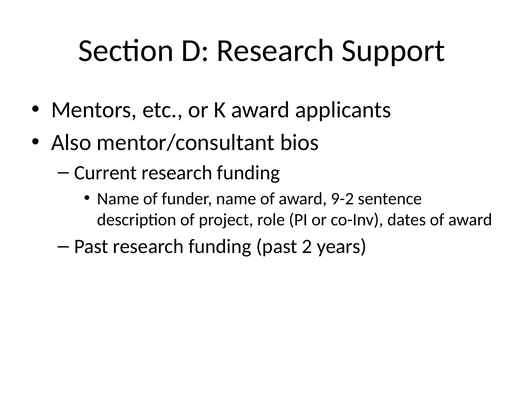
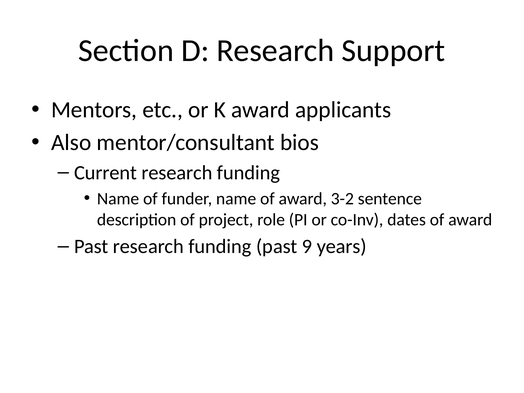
9-2: 9-2 -> 3-2
2: 2 -> 9
